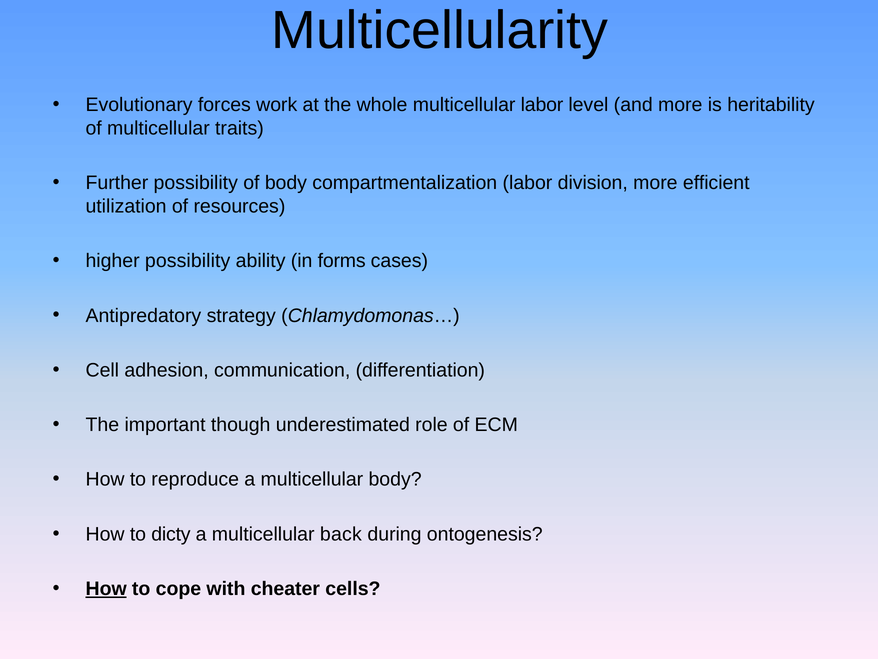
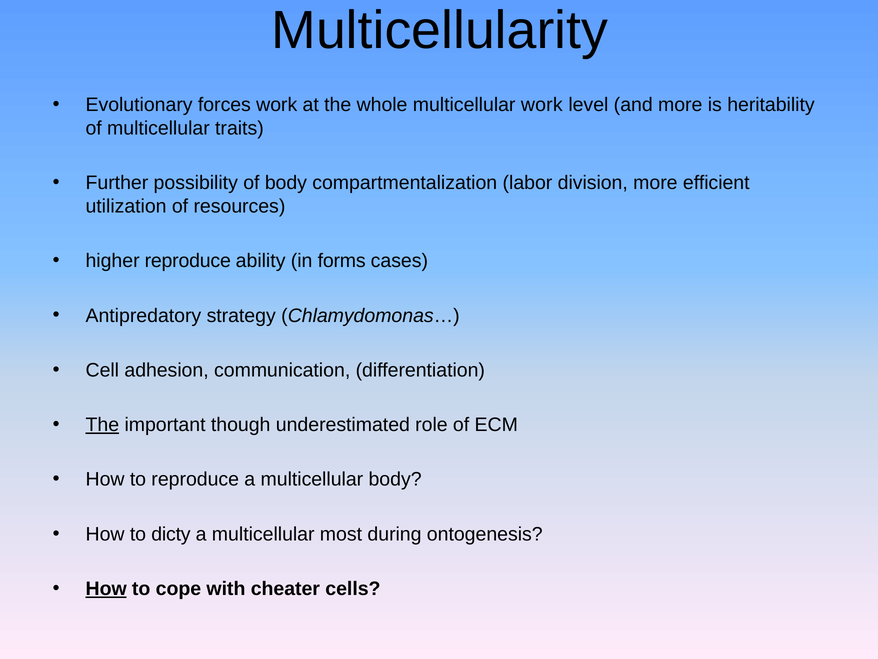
multicellular labor: labor -> work
higher possibility: possibility -> reproduce
The at (102, 425) underline: none -> present
back: back -> most
